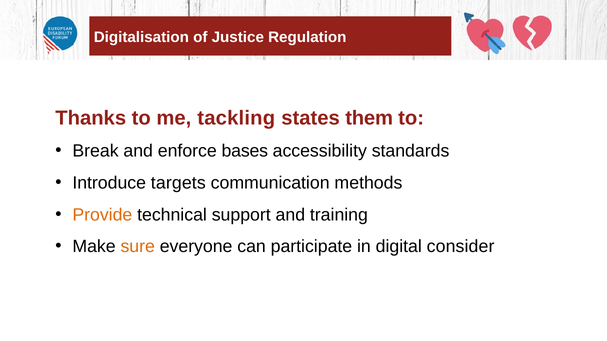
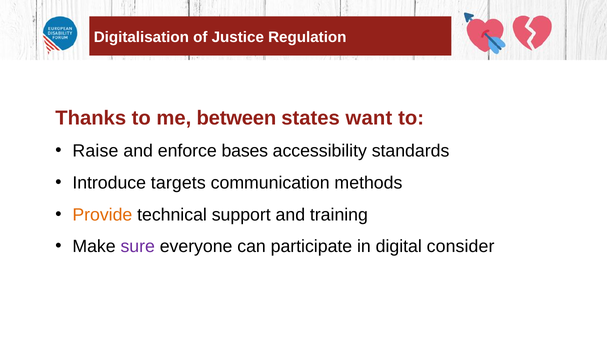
tackling: tackling -> between
them: them -> want
Break: Break -> Raise
sure colour: orange -> purple
